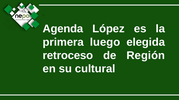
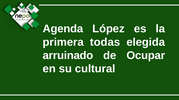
luego: luego -> todas
retroceso: retroceso -> arruinado
Región: Región -> Ocupar
